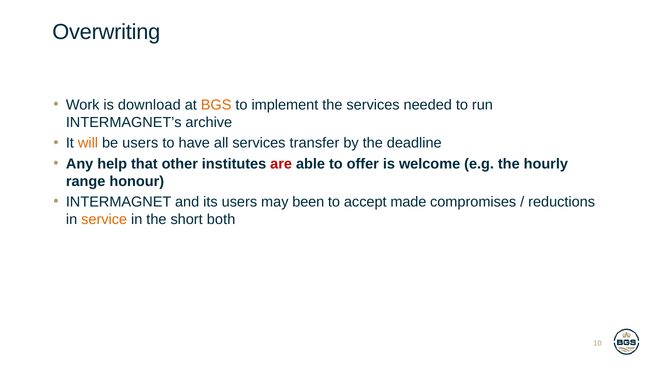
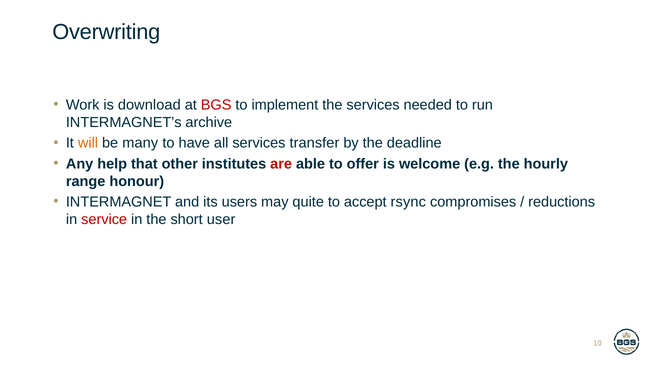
BGS colour: orange -> red
be users: users -> many
been: been -> quite
made: made -> rsync
service colour: orange -> red
both: both -> user
